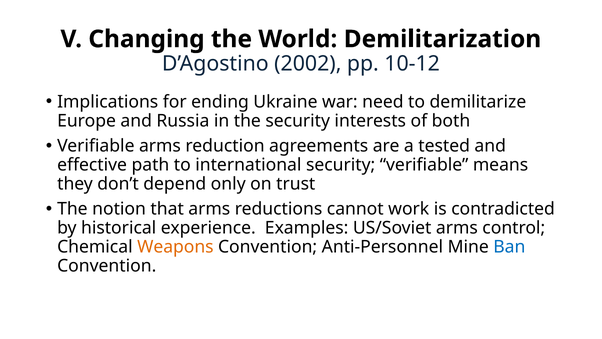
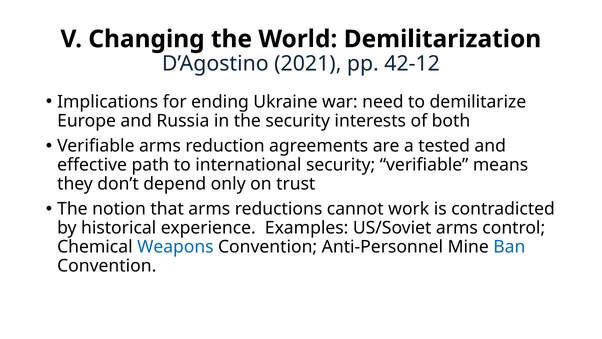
2002: 2002 -> 2021
10-12: 10-12 -> 42-12
Weapons colour: orange -> blue
